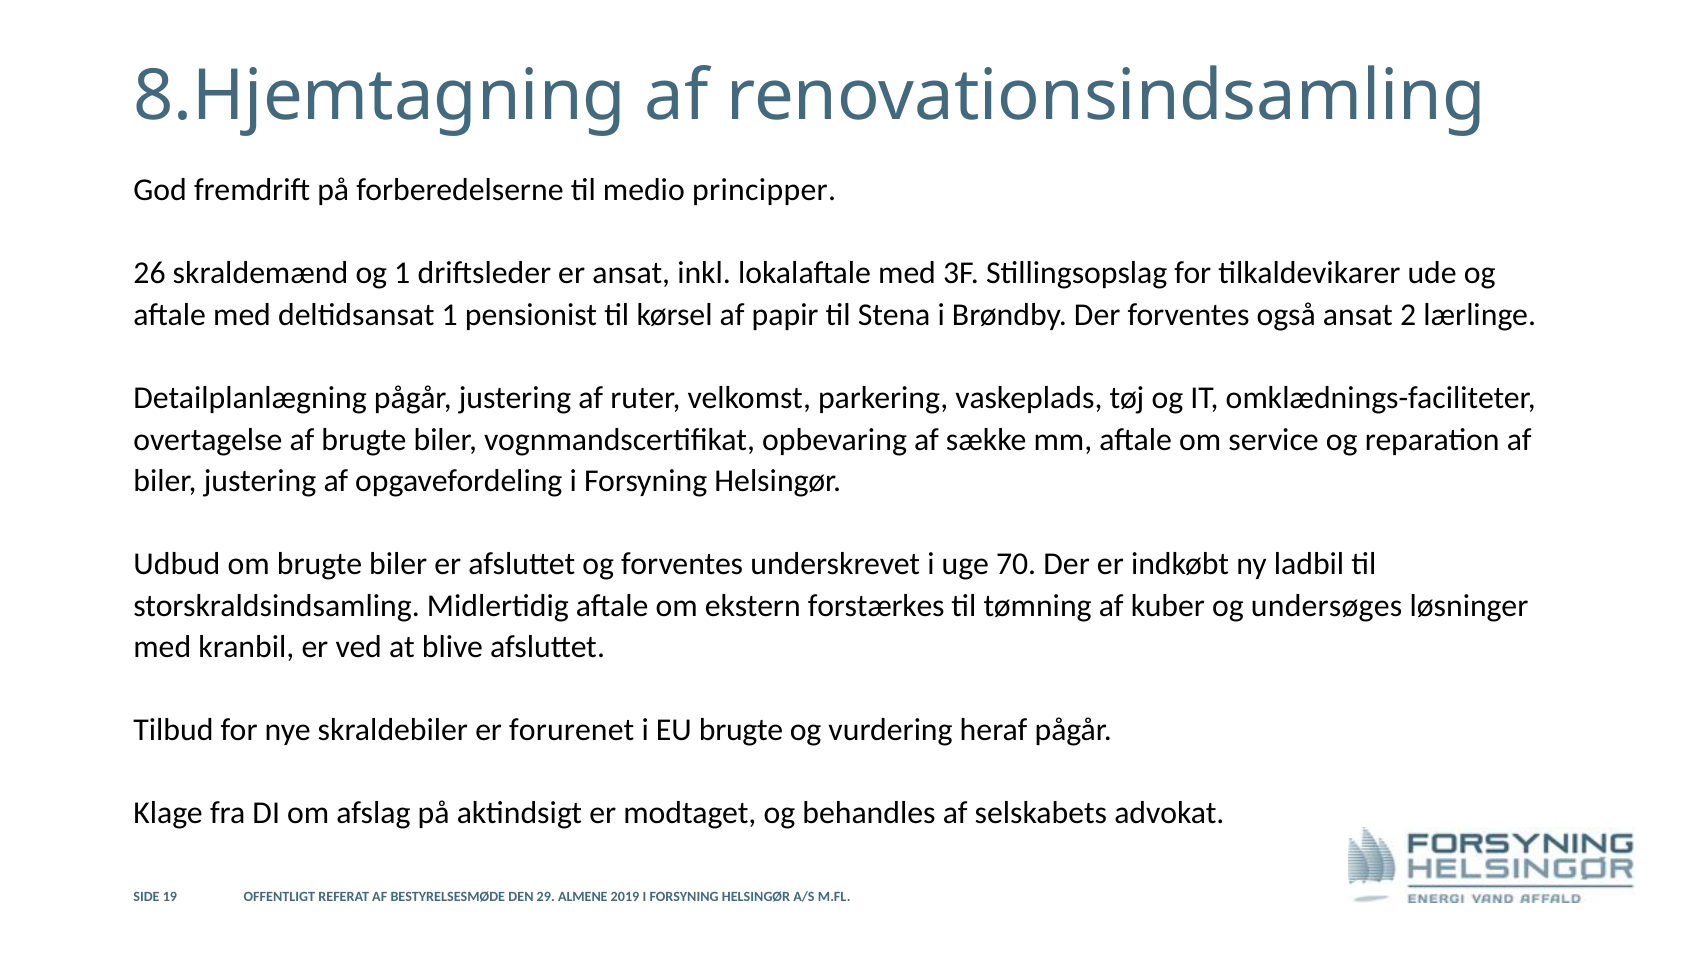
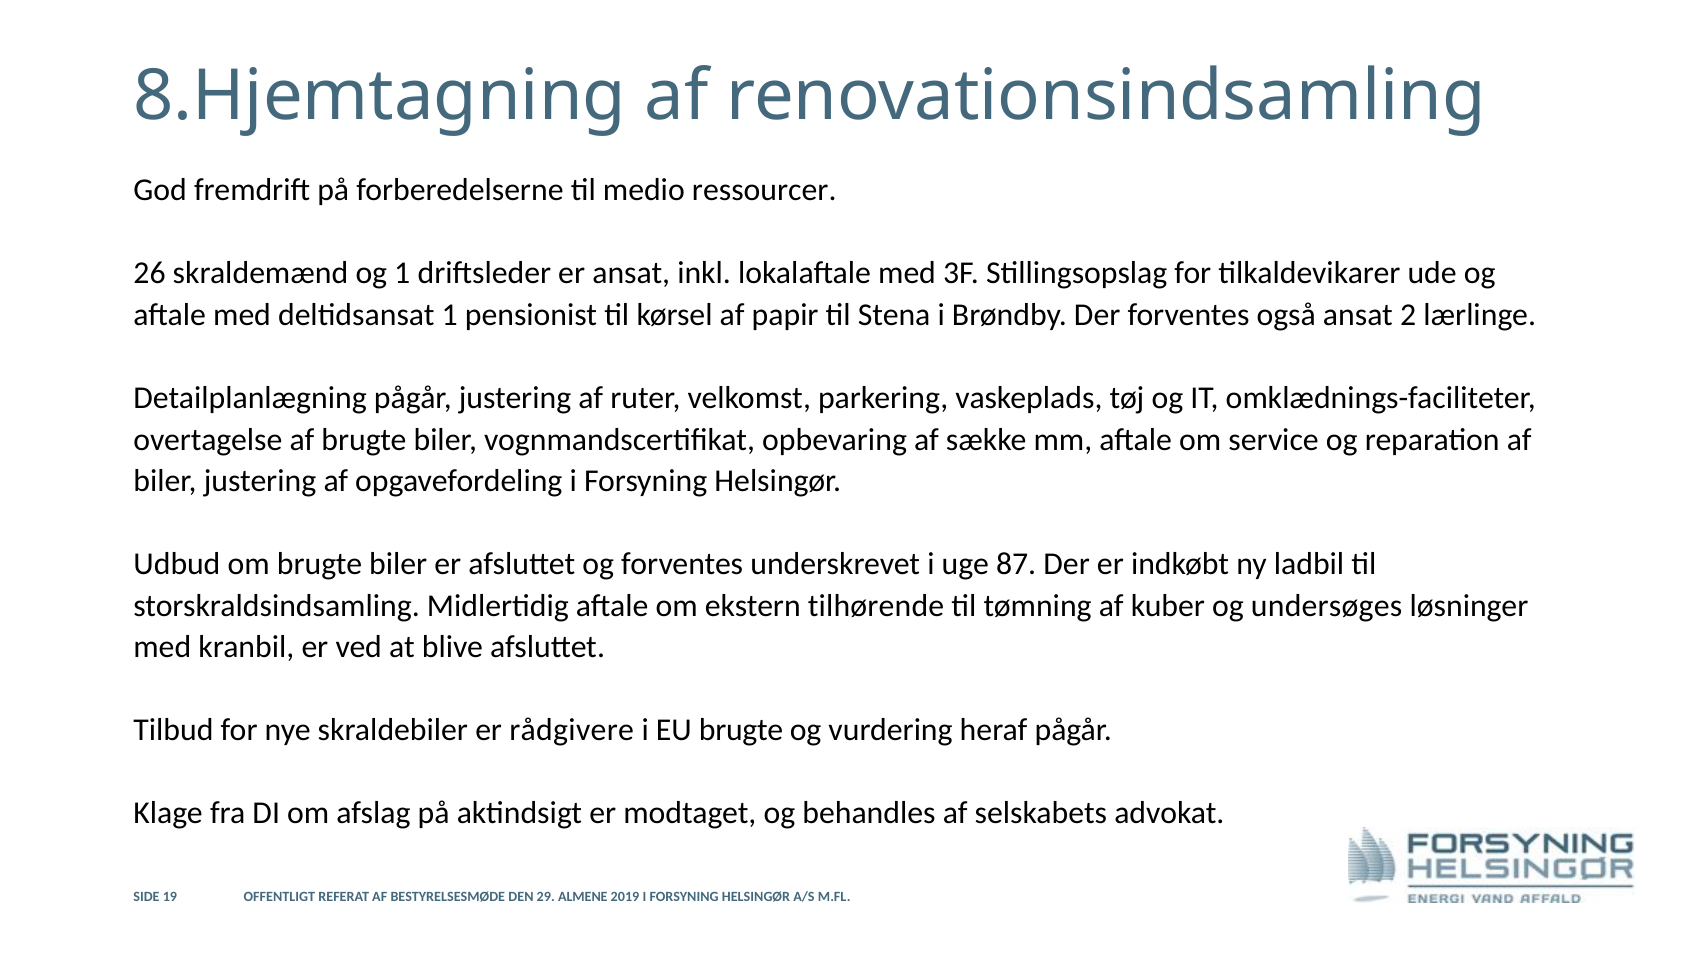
principper: principper -> ressourcer
70: 70 -> 87
forstærkes: forstærkes -> tilhørende
forurenet: forurenet -> rådgivere
